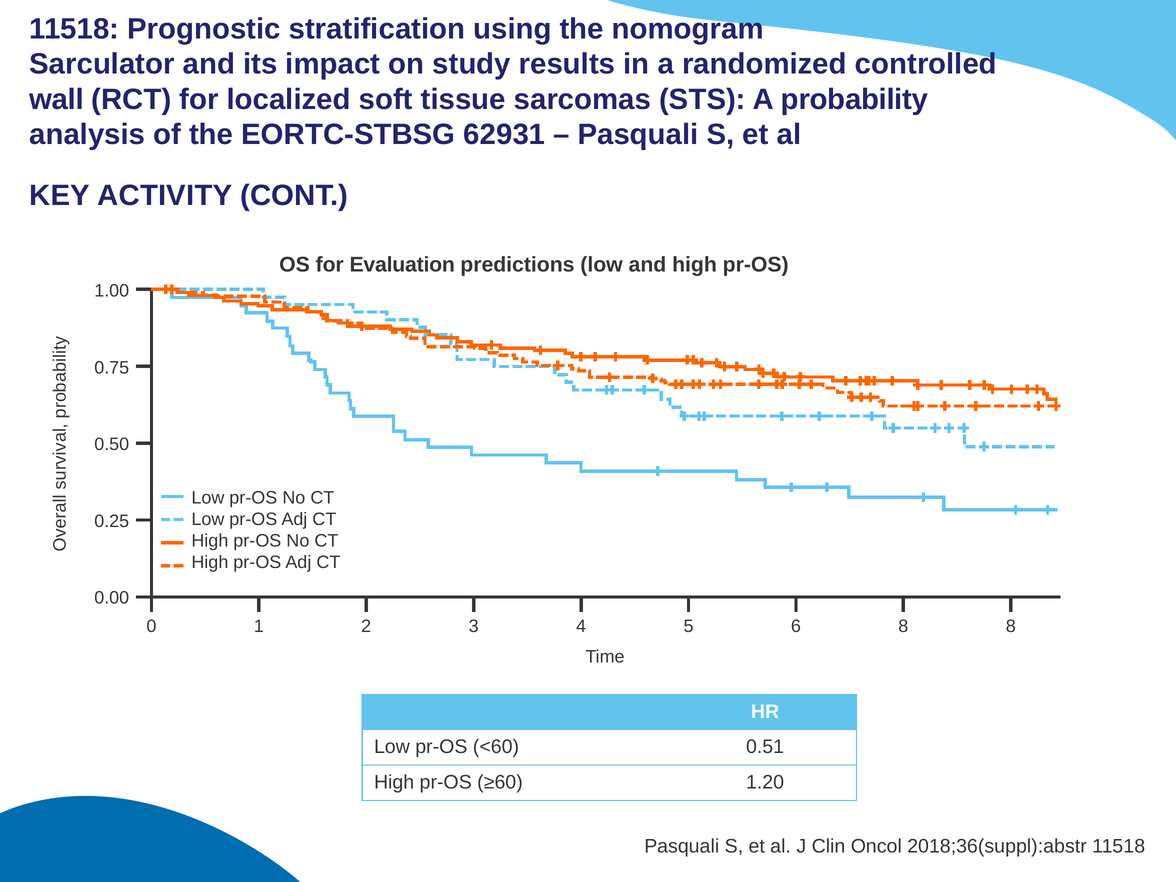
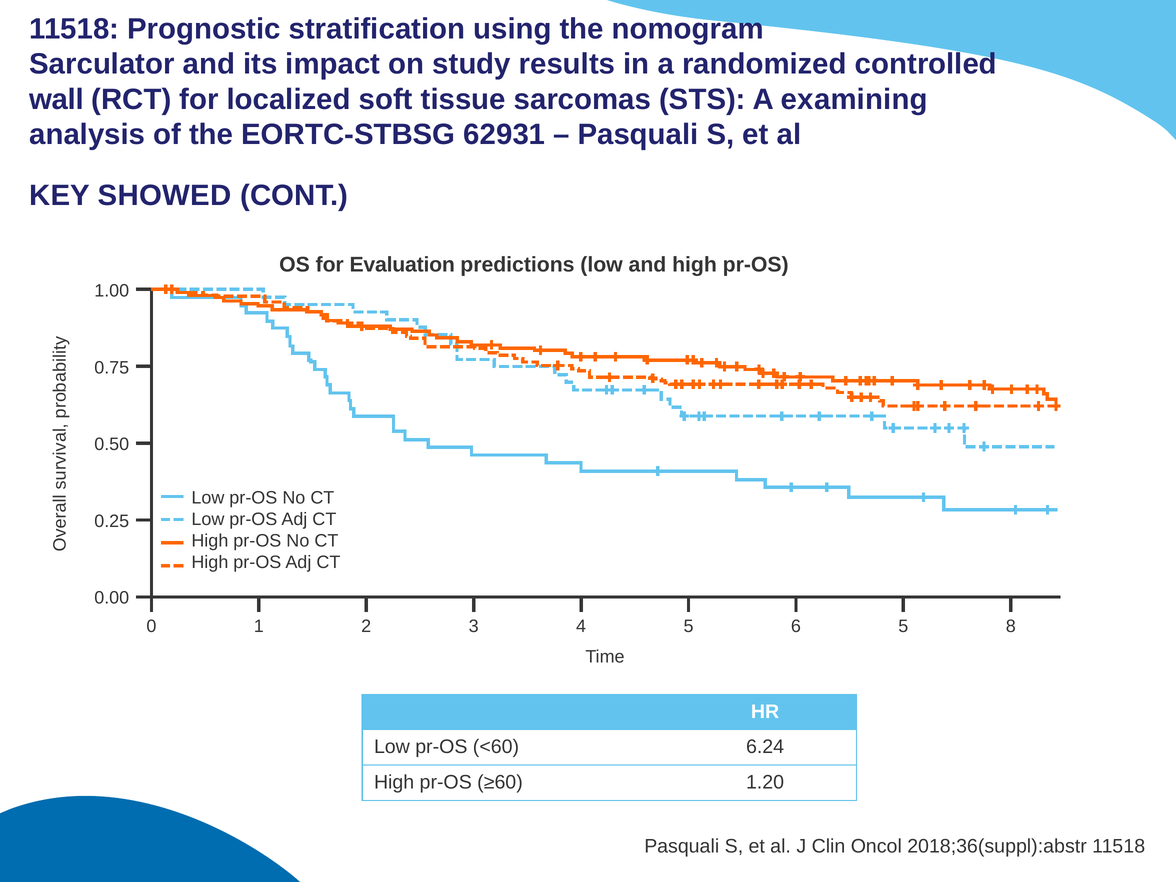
probability: probability -> examining
ACTIVITY: ACTIVITY -> SHOWED
6 8: 8 -> 5
0.51: 0.51 -> 6.24
